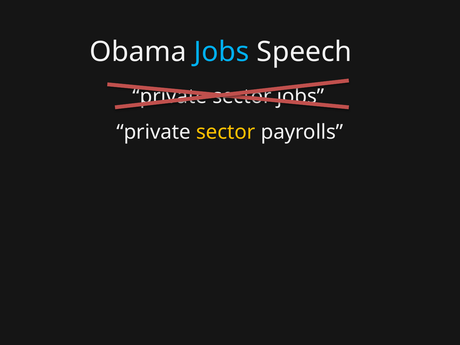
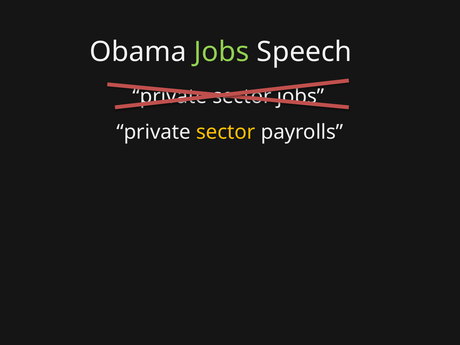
Jobs at (222, 52) colour: light blue -> light green
